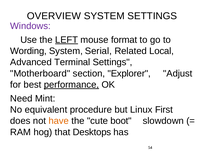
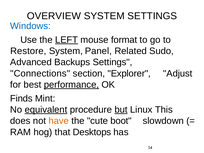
Windows colour: purple -> blue
Wording: Wording -> Restore
Serial: Serial -> Panel
Local: Local -> Sudo
Terminal: Terminal -> Backups
Motherboard: Motherboard -> Connections
Need: Need -> Finds
equivalent underline: none -> present
but underline: none -> present
First: First -> This
